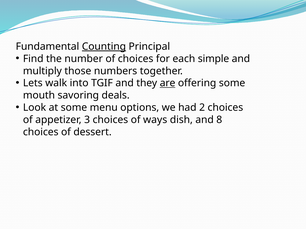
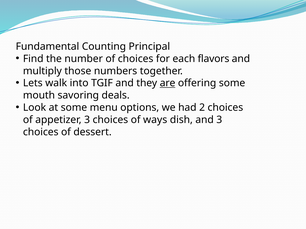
Counting underline: present -> none
simple: simple -> flavors
and 8: 8 -> 3
